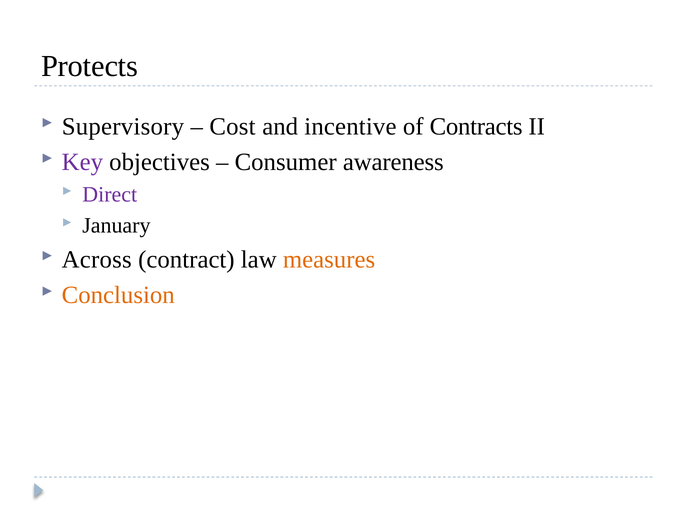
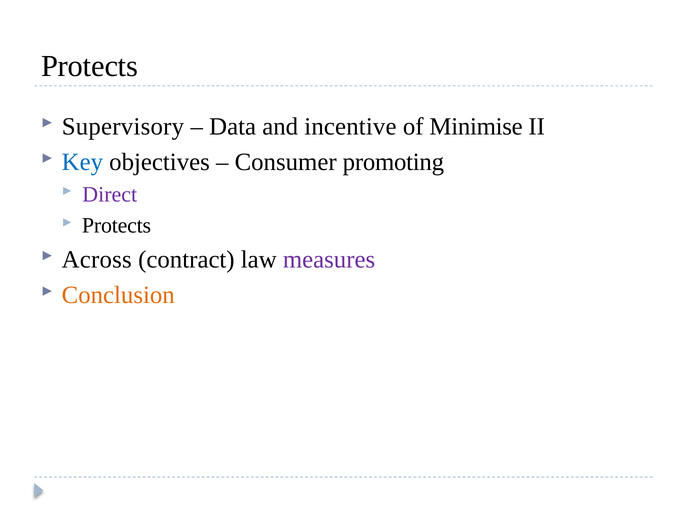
Cost: Cost -> Data
Contracts: Contracts -> Minimise
Key colour: purple -> blue
awareness: awareness -> promoting
January at (116, 226): January -> Protects
measures colour: orange -> purple
